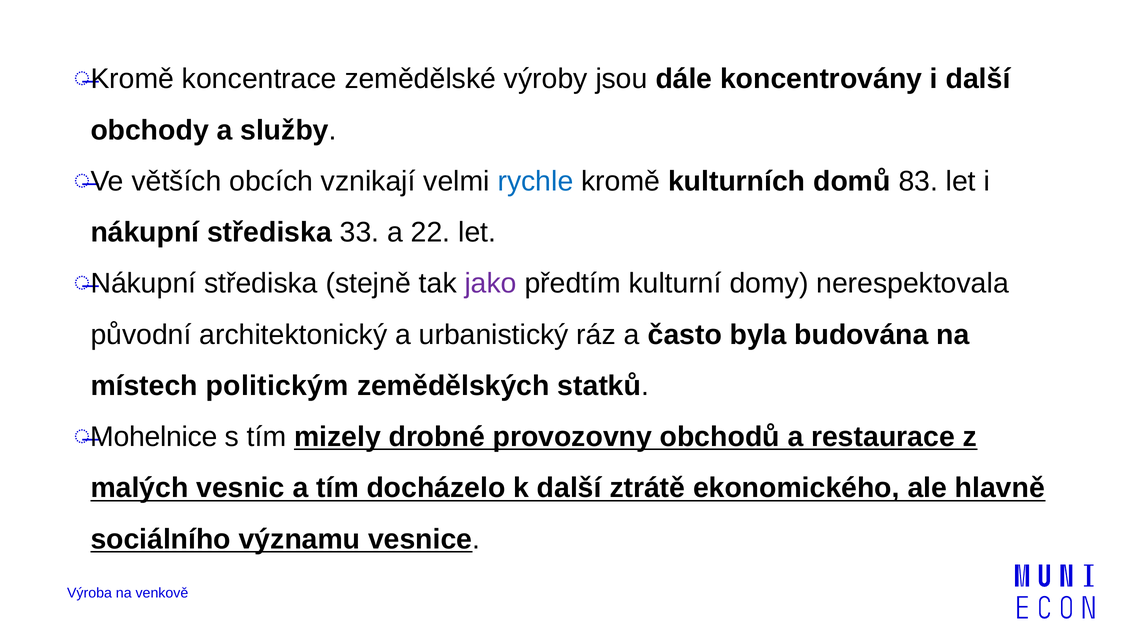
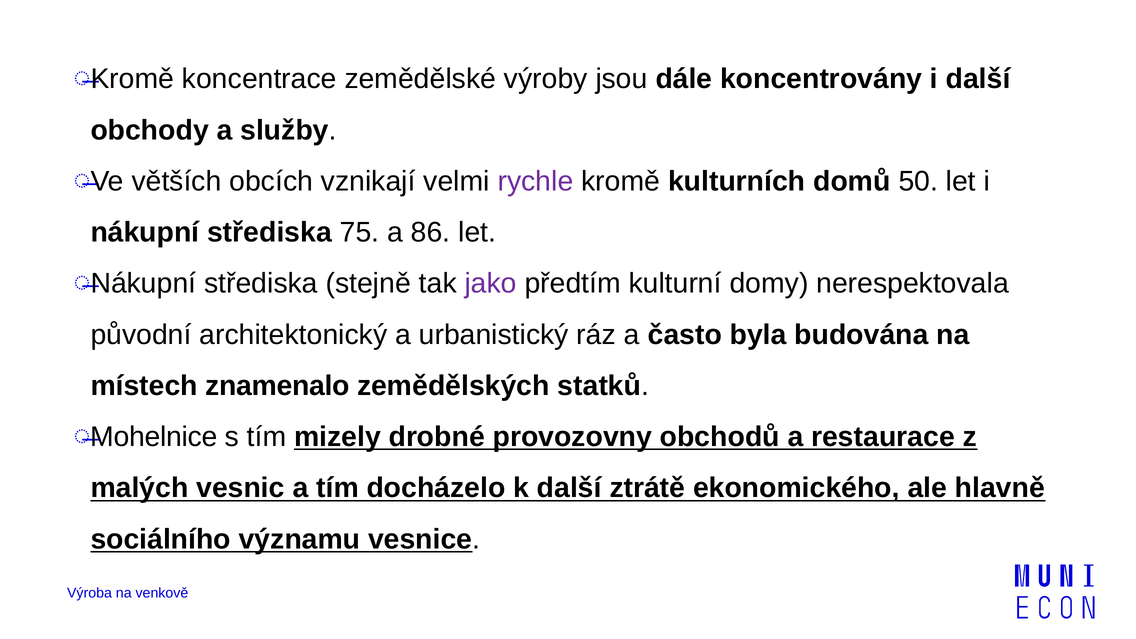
rychle colour: blue -> purple
83: 83 -> 50
33: 33 -> 75
22: 22 -> 86
politickým: politickým -> znamenalo
